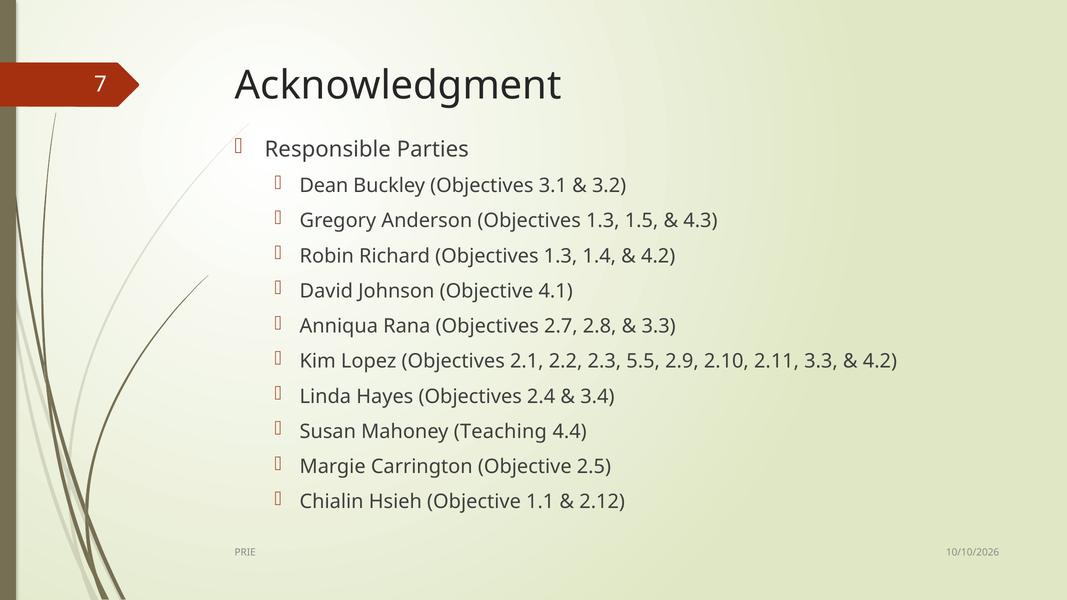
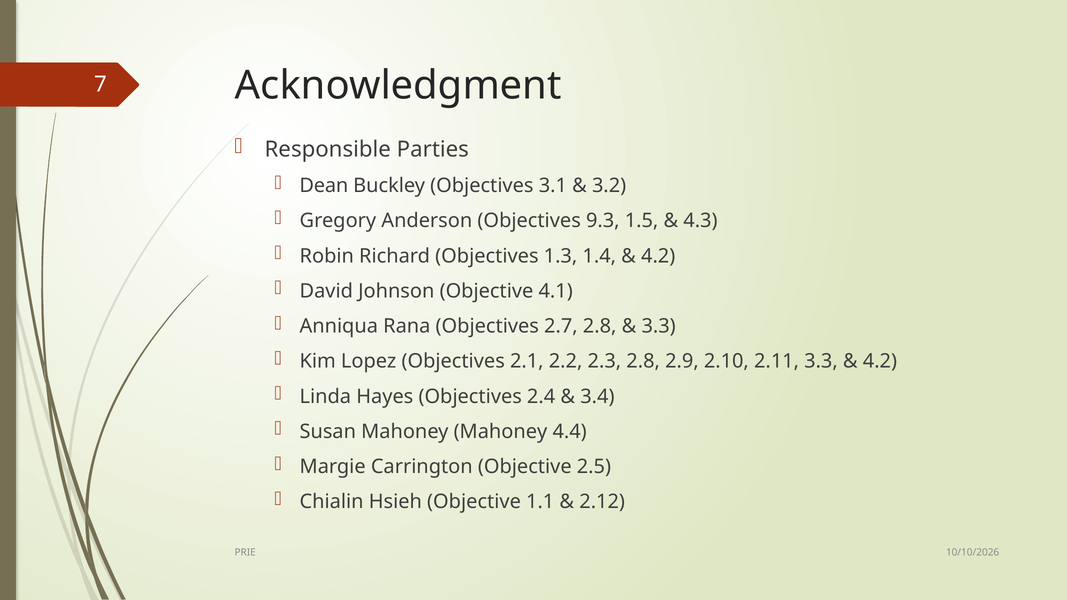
Anderson Objectives 1.3: 1.3 -> 9.3
2.3 5.5: 5.5 -> 2.8
Mahoney Teaching: Teaching -> Mahoney
